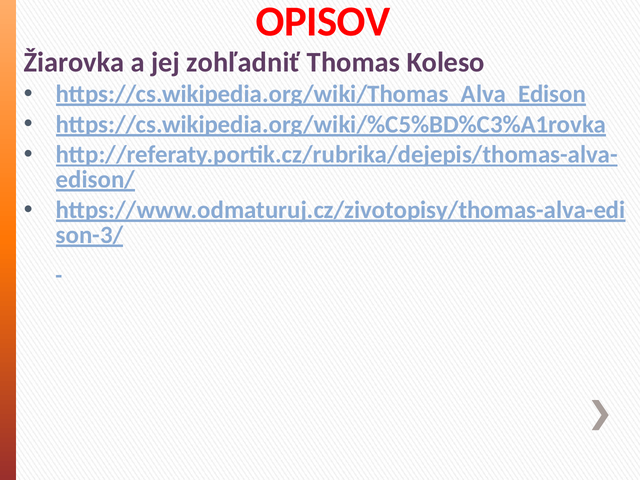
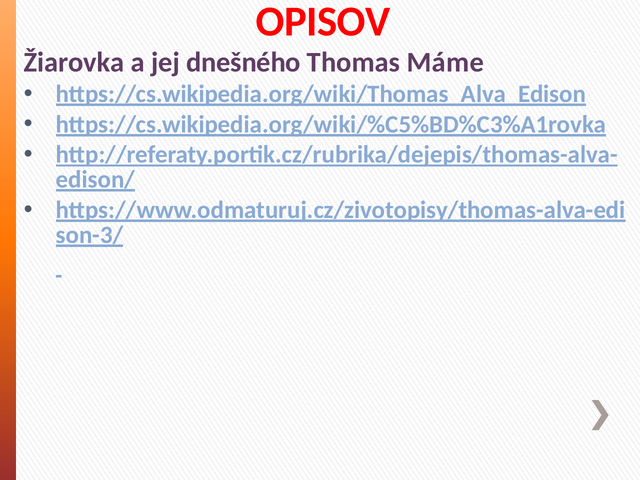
zohľadniť: zohľadniť -> dnešného
Koleso: Koleso -> Máme
